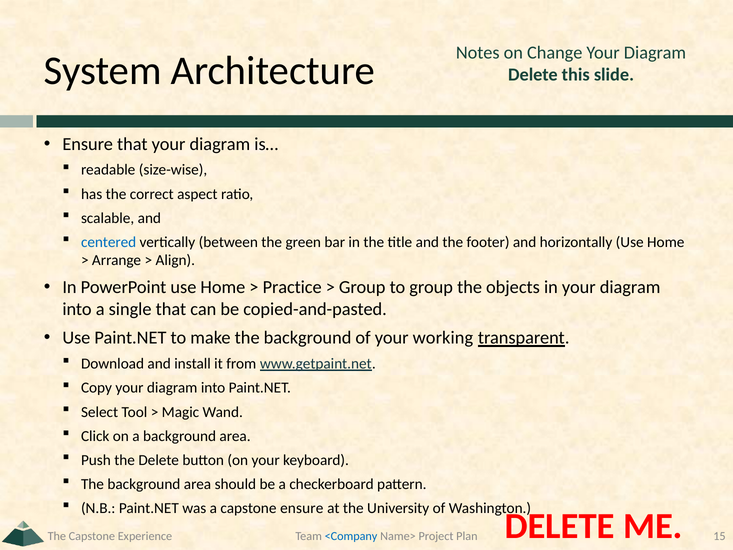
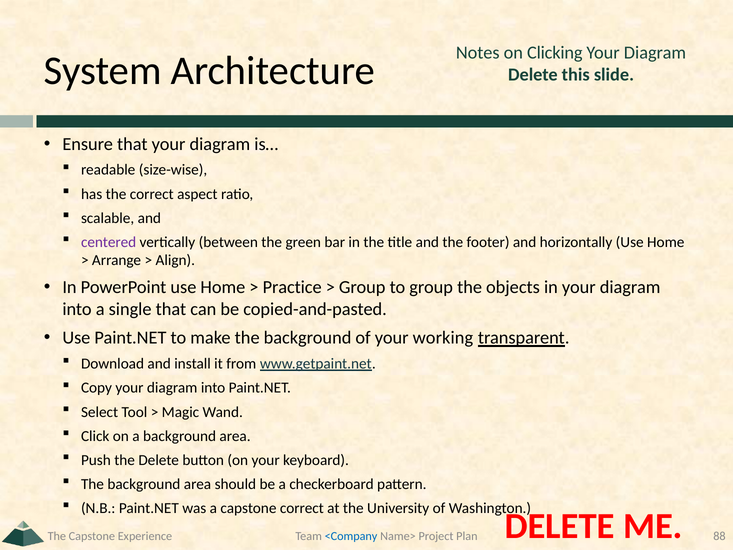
Change: Change -> Clicking
centered colour: blue -> purple
capstone ensure: ensure -> correct
15: 15 -> 88
